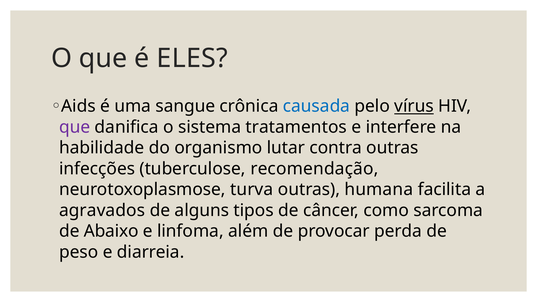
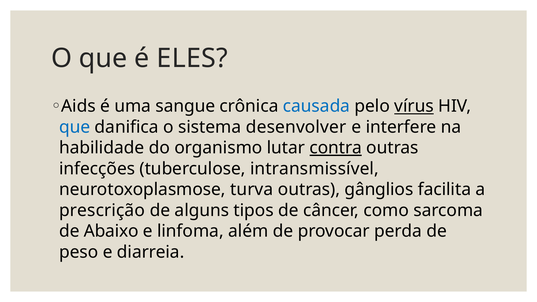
que at (75, 127) colour: purple -> blue
tratamentos: tratamentos -> desenvolver
contra underline: none -> present
recomendação: recomendação -> intransmissível
humana: humana -> gânglios
agravados: agravados -> prescrição
